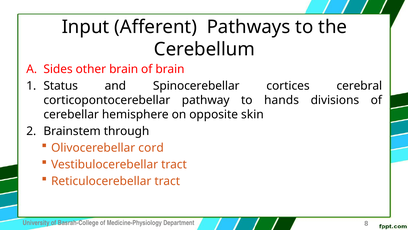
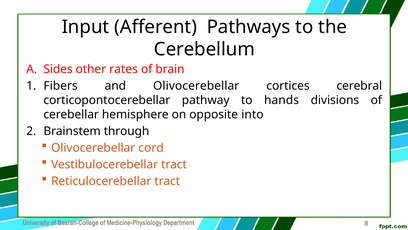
other brain: brain -> rates
Status: Status -> Fibers
and Spinocerebellar: Spinocerebellar -> Olivocerebellar
skin: skin -> into
